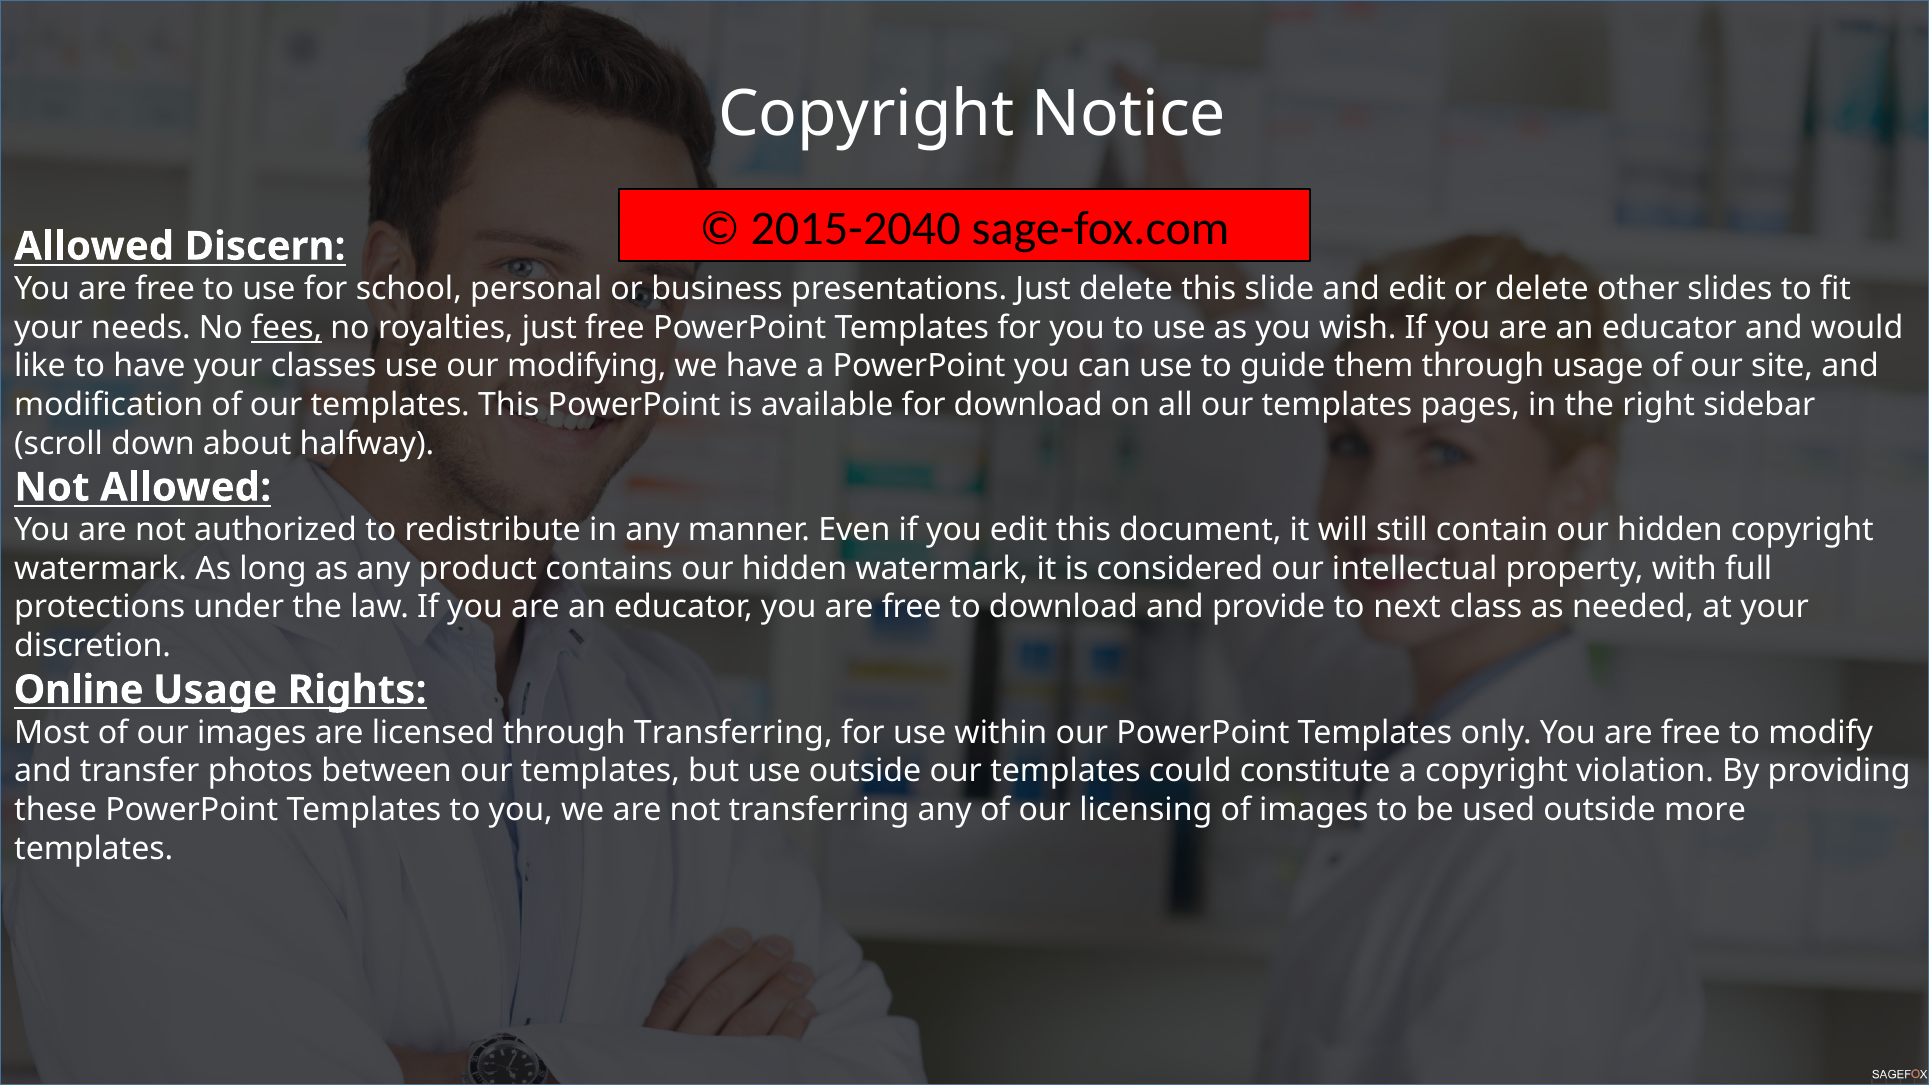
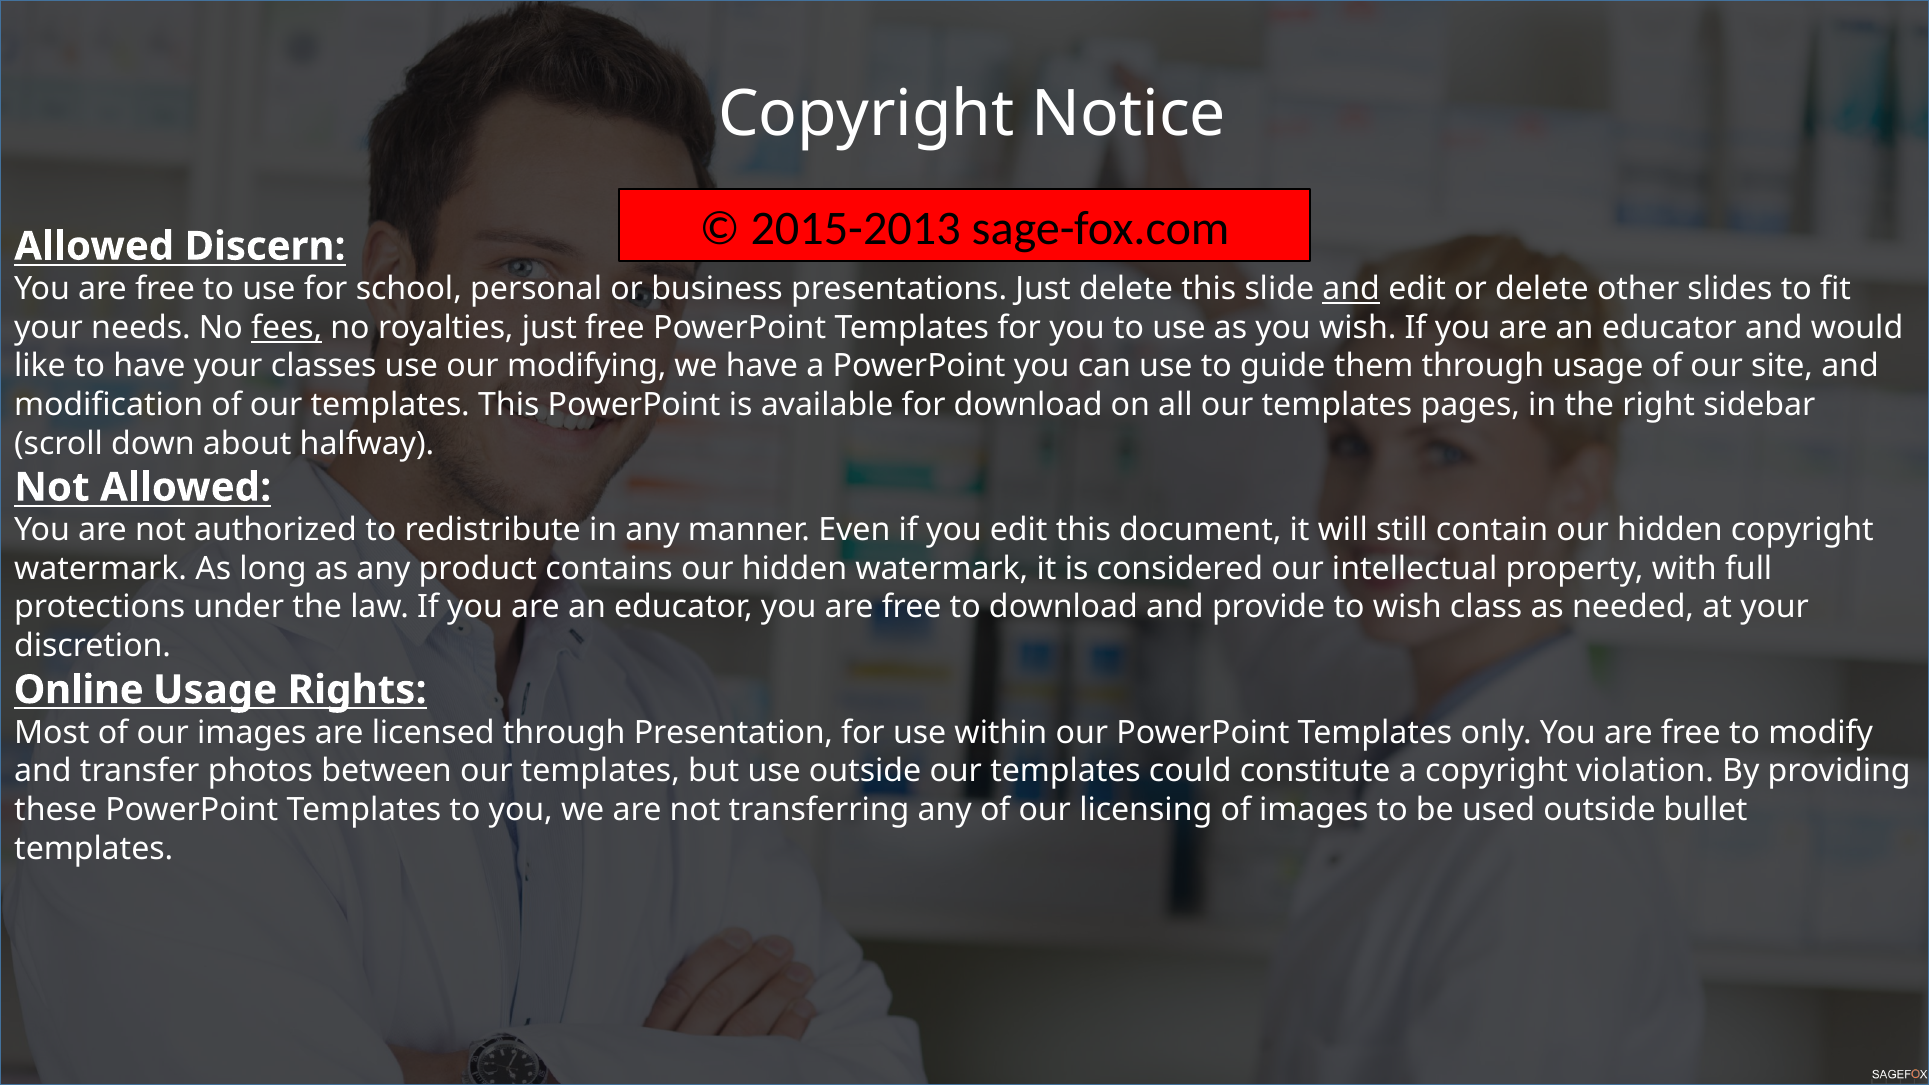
2015-2040: 2015-2040 -> 2015-2013
and at (1351, 289) underline: none -> present
to next: next -> wish
through Transferring: Transferring -> Presentation
more: more -> bullet
